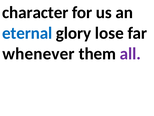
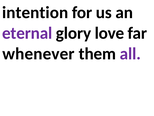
character: character -> intention
eternal colour: blue -> purple
lose: lose -> love
